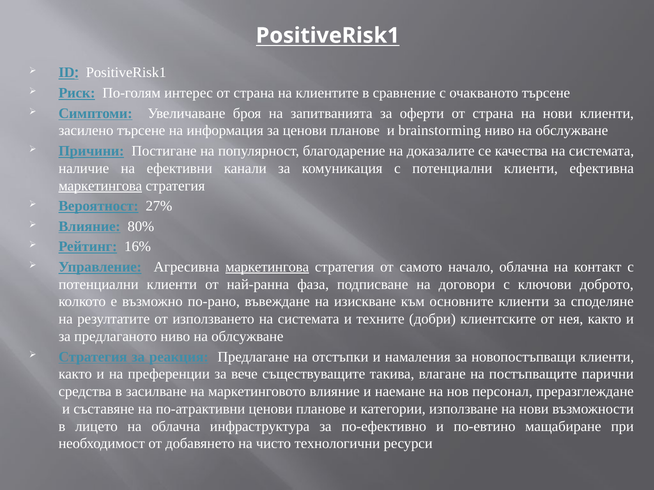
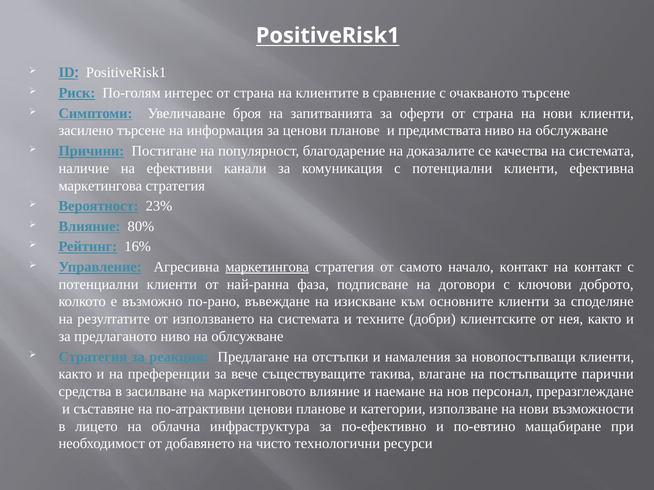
brainstorming: brainstorming -> предимствата
маркетингова at (100, 186) underline: present -> none
27%: 27% -> 23%
начало облачна: облачна -> контакт
